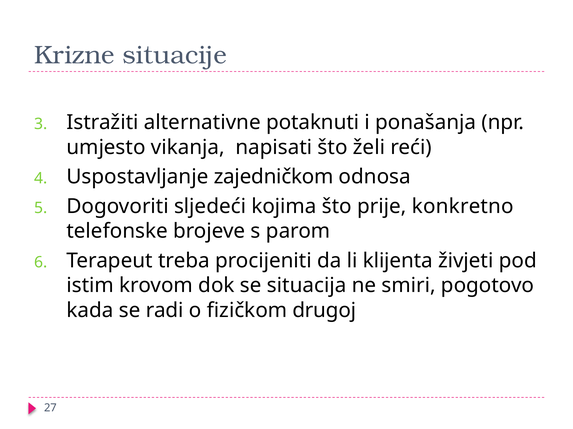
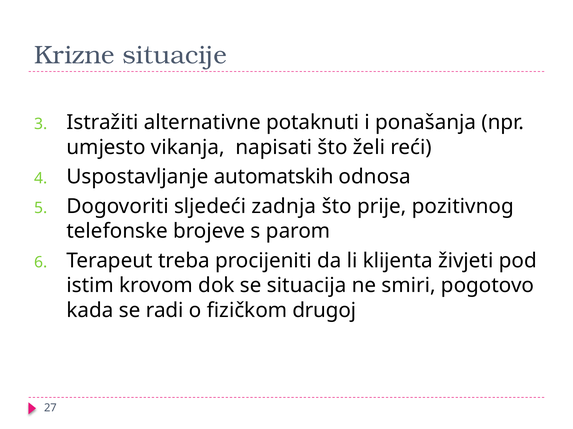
zajedničkom: zajedničkom -> automatskih
kojima: kojima -> zadnja
konkretno: konkretno -> pozitivnog
